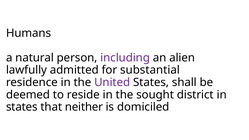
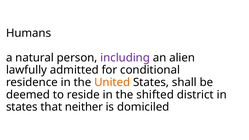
substantial: substantial -> conditional
United colour: purple -> orange
sought: sought -> shifted
